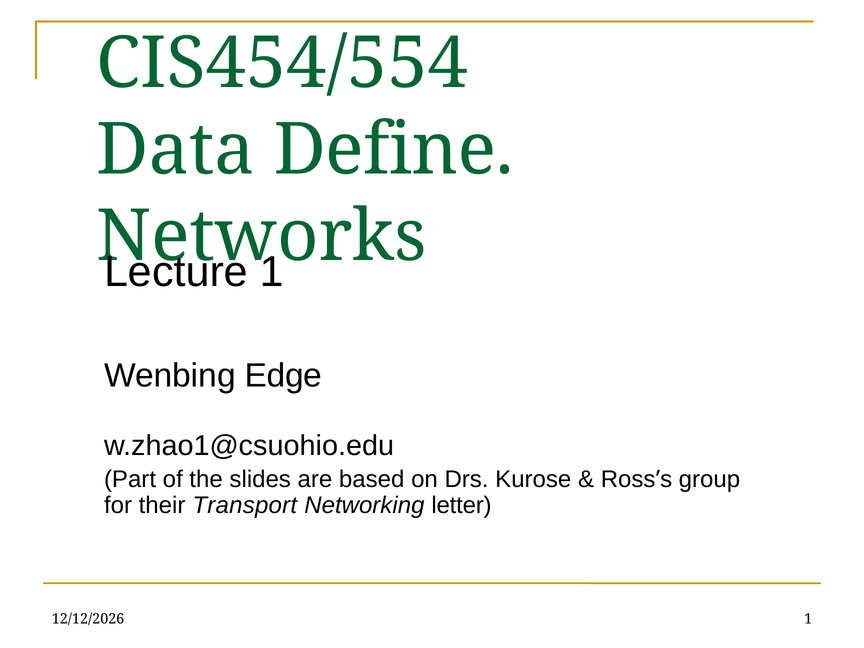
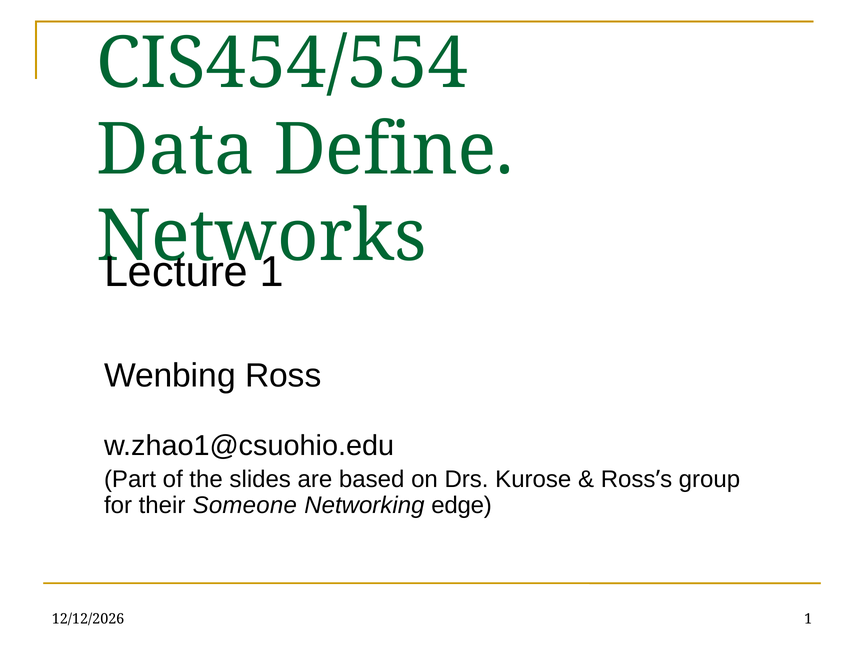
Wenbing Edge: Edge -> Ross
Transport: Transport -> Someone
letter: letter -> edge
